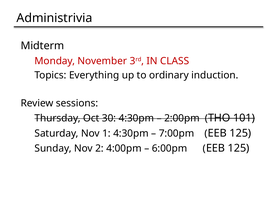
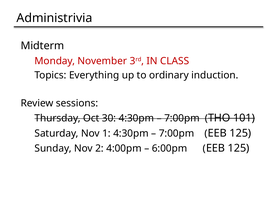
2:00pm at (182, 118): 2:00pm -> 7:00pm
